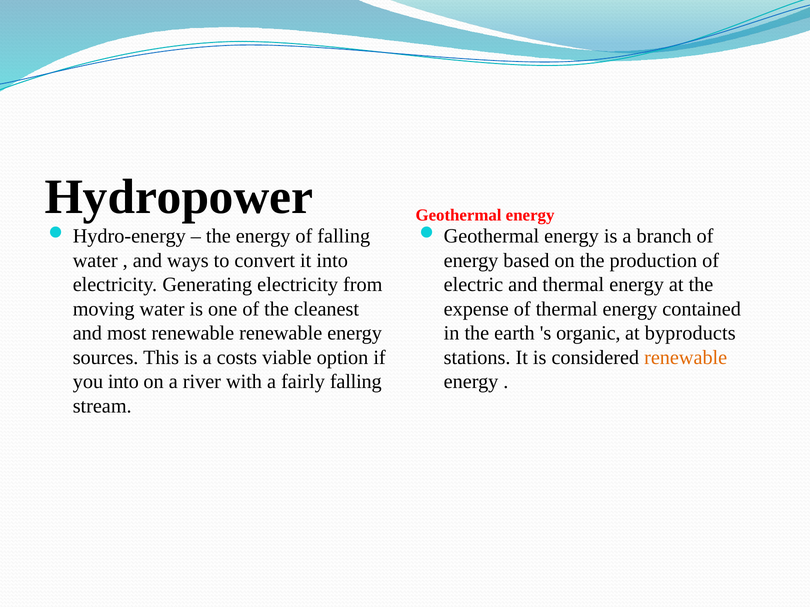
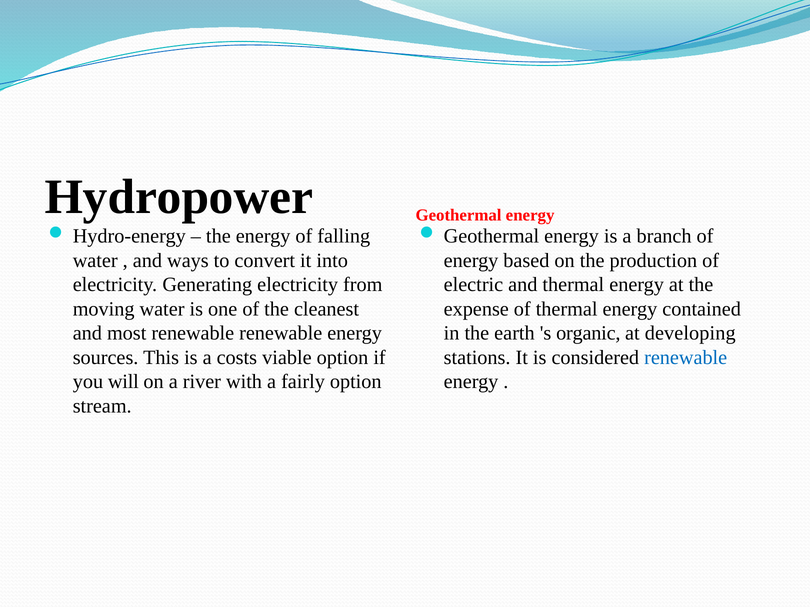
byproducts: byproducts -> developing
renewable at (686, 358) colour: orange -> blue
you into: into -> will
fairly falling: falling -> option
